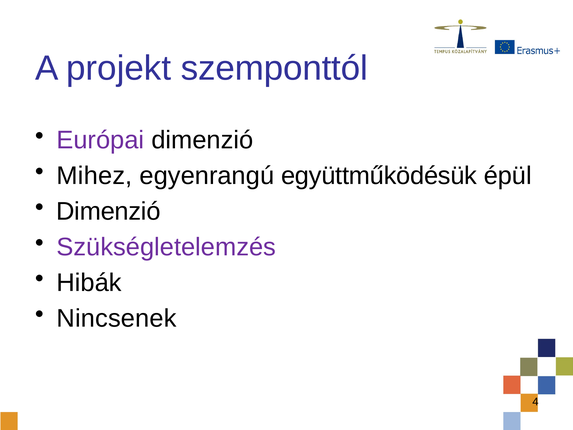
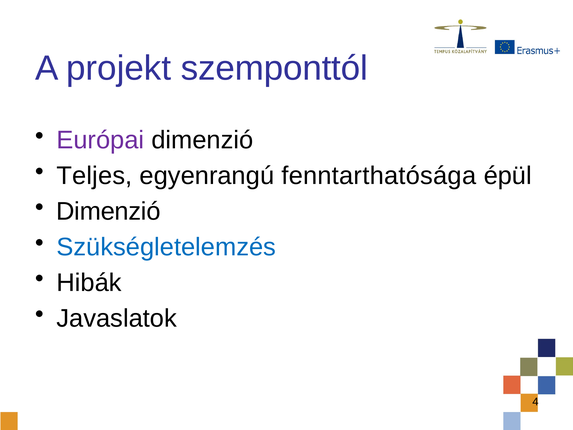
Mihez: Mihez -> Teljes
együttműködésük: együttműködésük -> fenntarthatósága
Szükségletelemzés colour: purple -> blue
Nincsenek: Nincsenek -> Javaslatok
